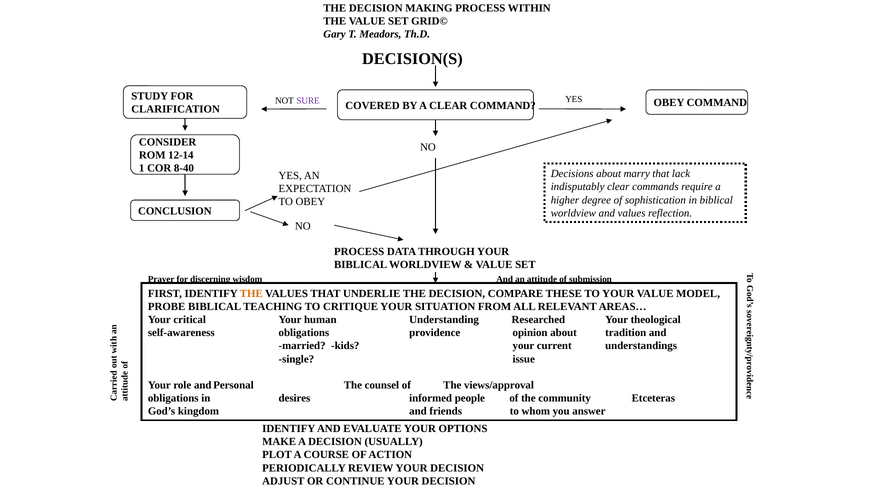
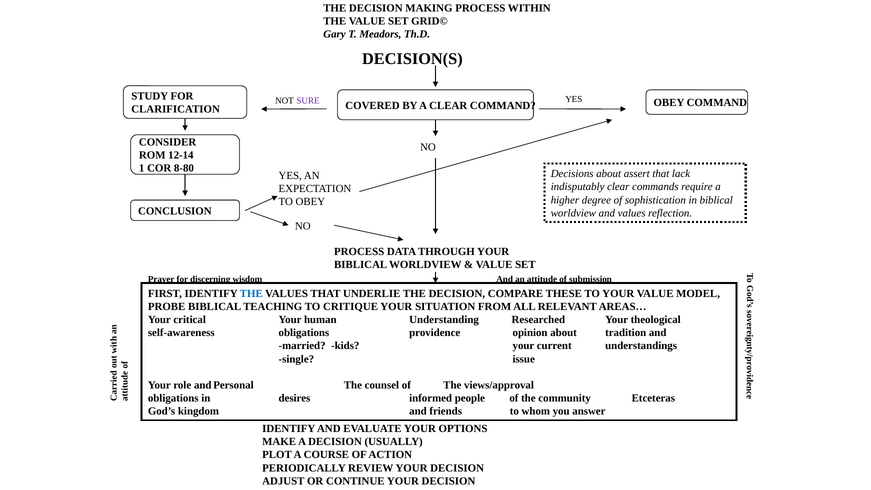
8-40: 8-40 -> 8-80
marry: marry -> assert
THE at (251, 294) colour: orange -> blue
